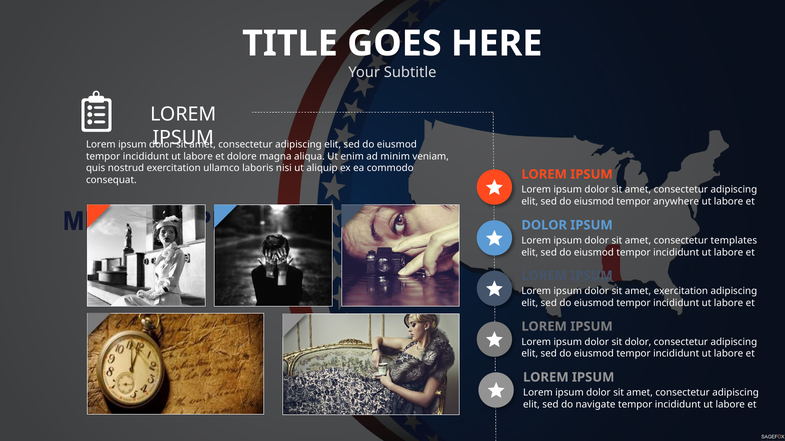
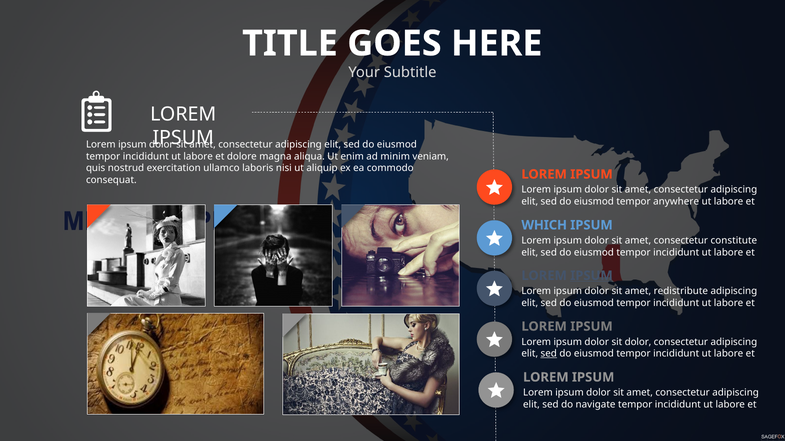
DOLOR at (544, 225): DOLOR -> WHICH
templates: templates -> constitute
amet exercitation: exercitation -> redistribute
sed at (549, 354) underline: none -> present
